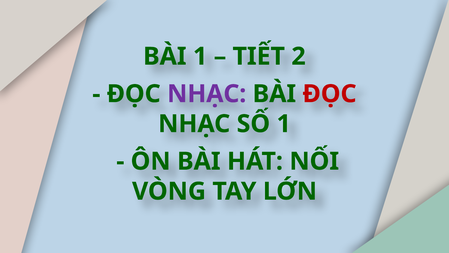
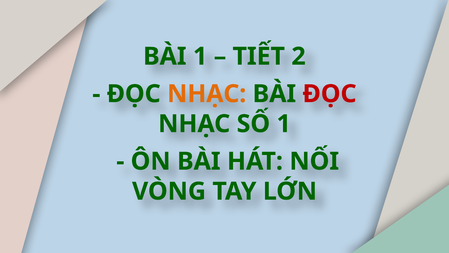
NHẠC at (207, 94) colour: purple -> orange
